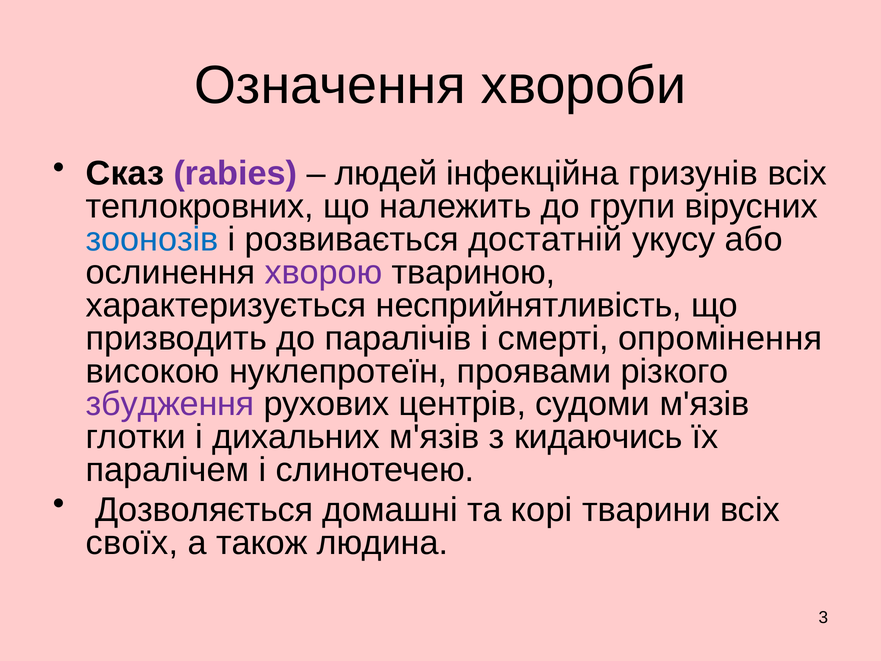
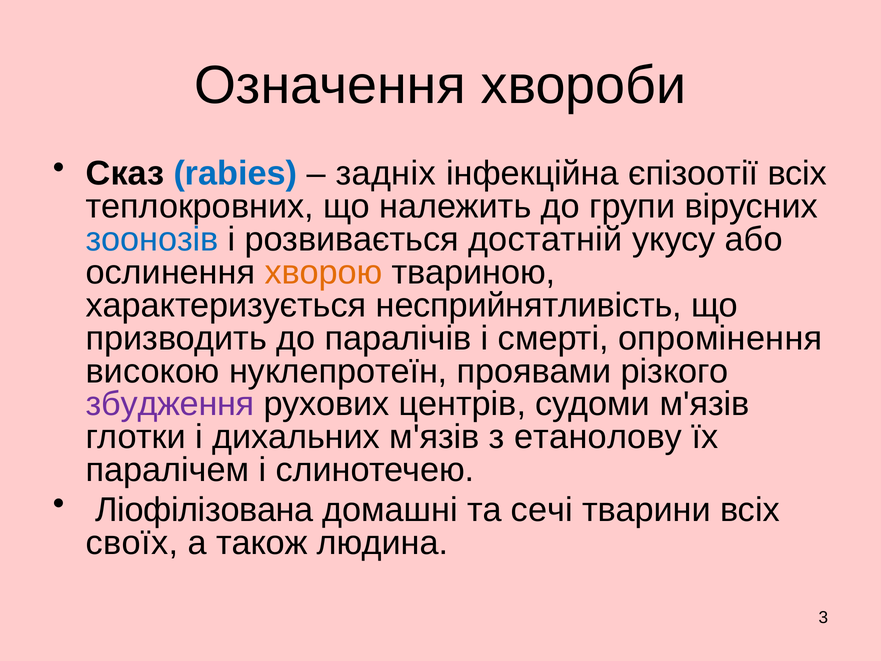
rabies colour: purple -> blue
людей: людей -> задніх
гризунів: гризунів -> єпізоотії
хворою colour: purple -> orange
кидаючись: кидаючись -> етанолову
Дозволяється: Дозволяється -> Ліофілізована
корі: корі -> сечі
